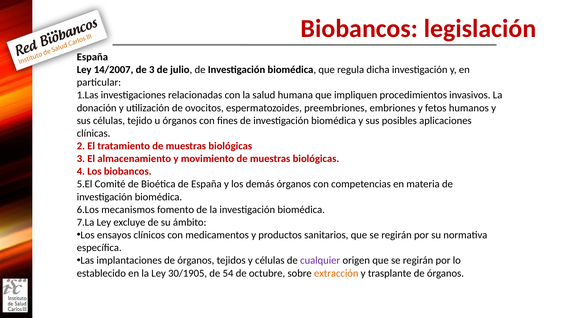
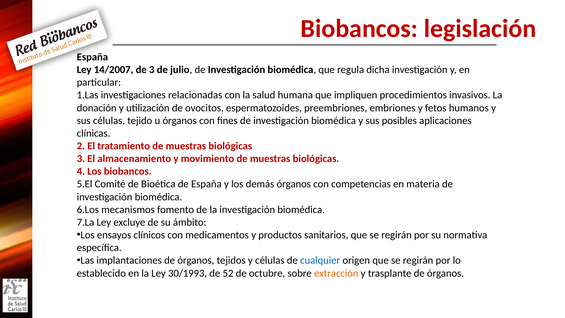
cualquier colour: purple -> blue
30/1905: 30/1905 -> 30/1993
54: 54 -> 52
